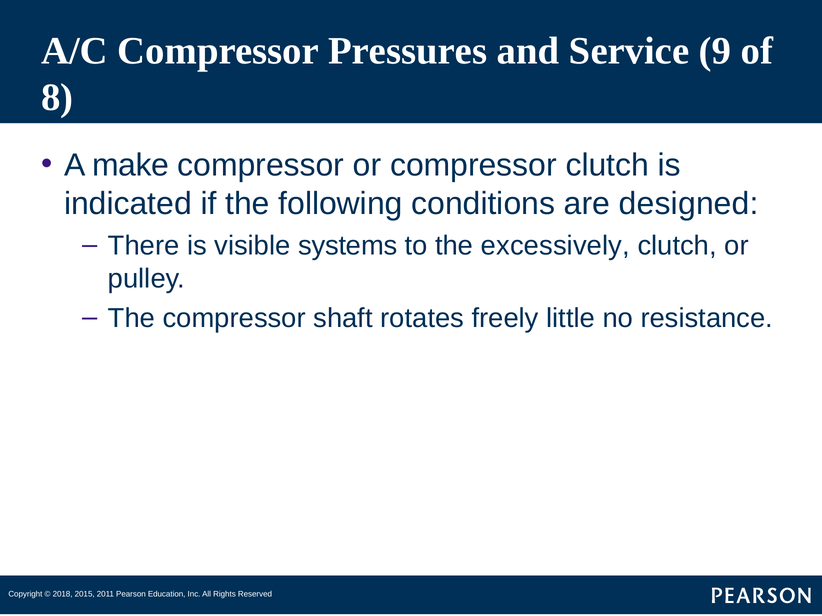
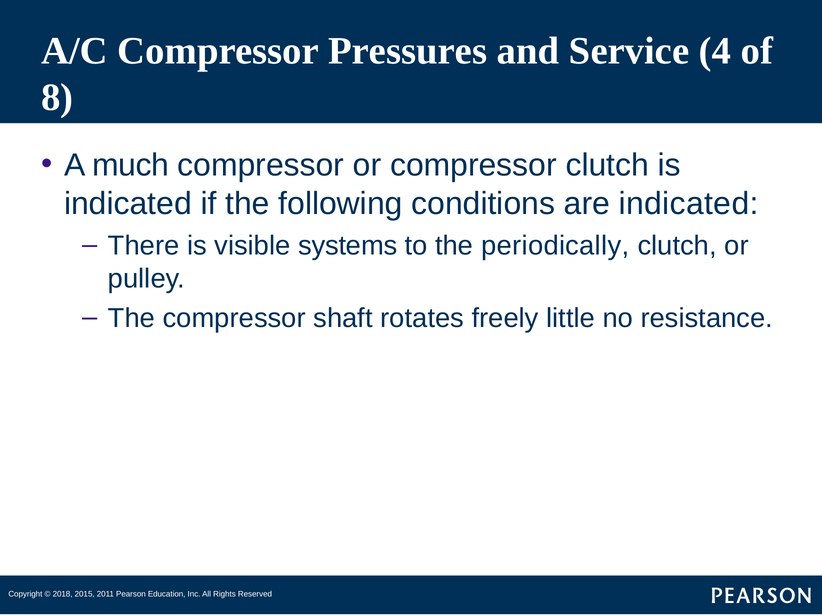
9: 9 -> 4
make: make -> much
are designed: designed -> indicated
excessively: excessively -> periodically
